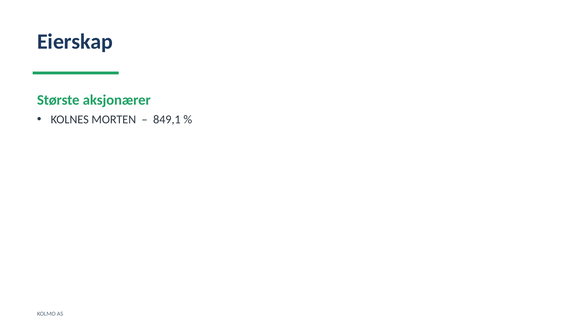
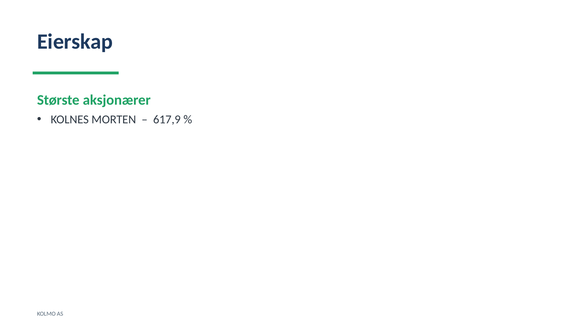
849,1: 849,1 -> 617,9
